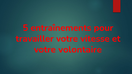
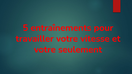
volontaire: volontaire -> seulement
